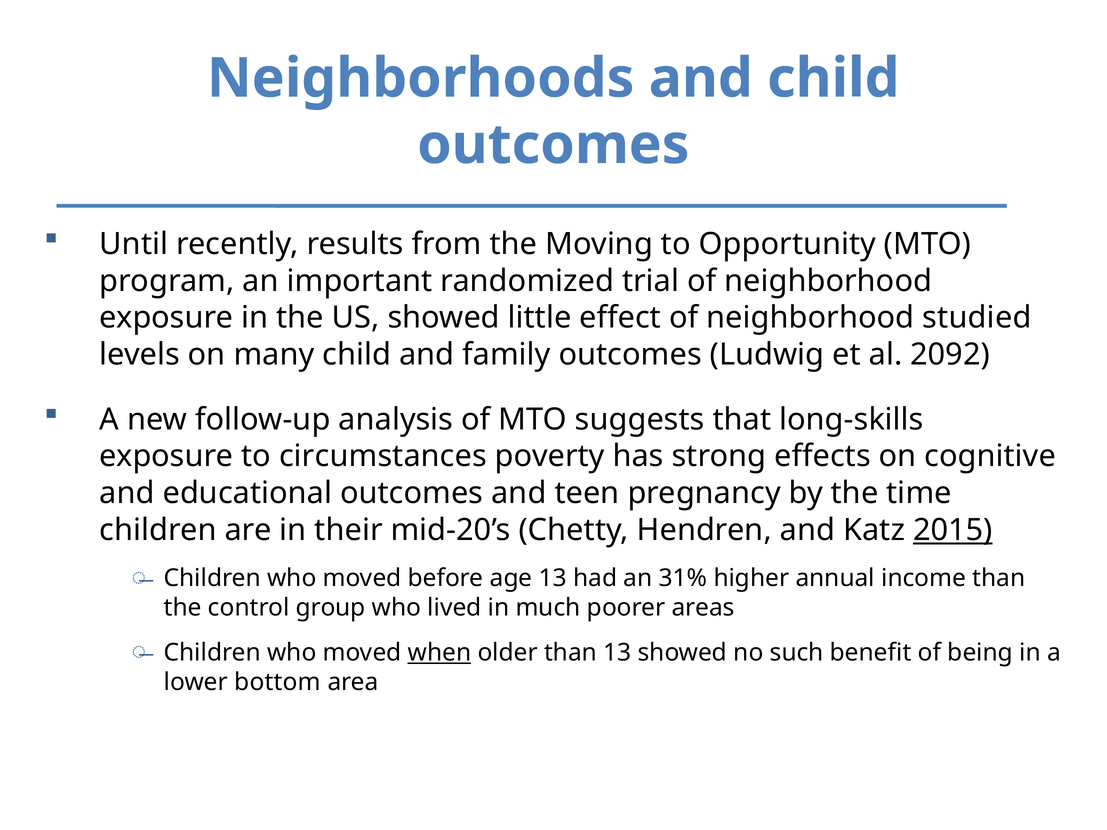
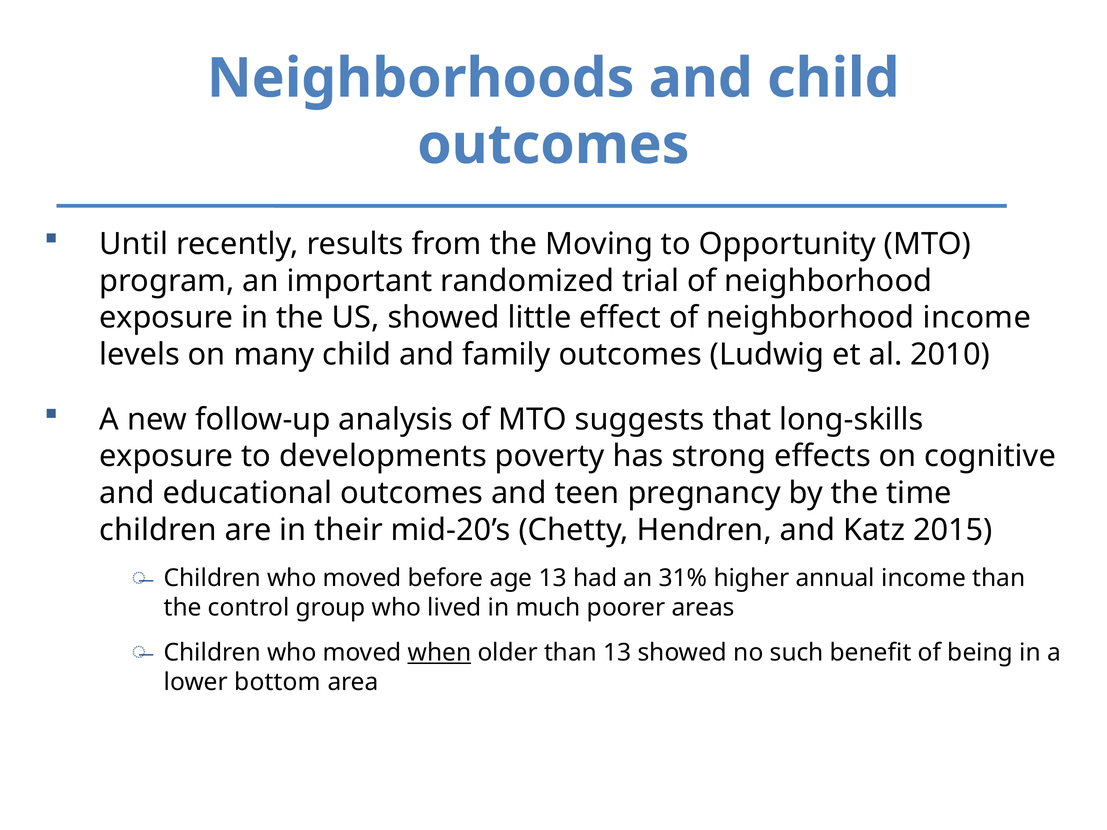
neighborhood studied: studied -> income
2092: 2092 -> 2010
circumstances: circumstances -> developments
2015 underline: present -> none
